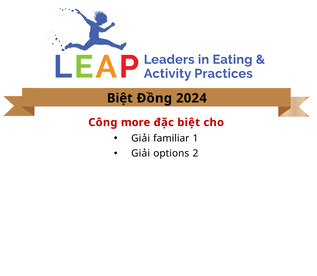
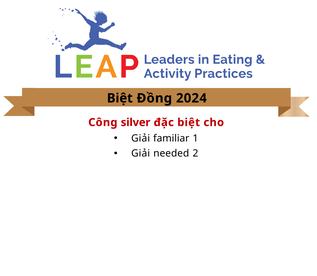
more: more -> silver
options: options -> needed
